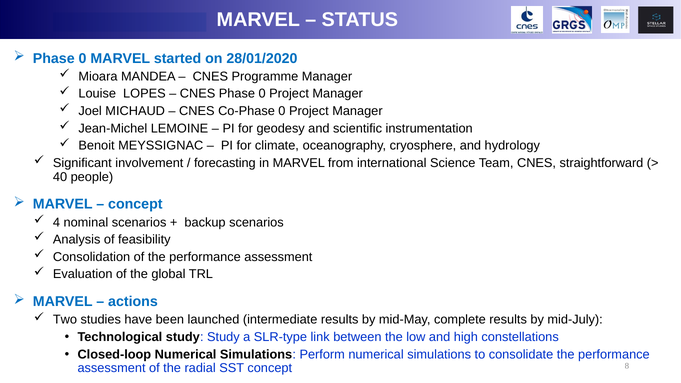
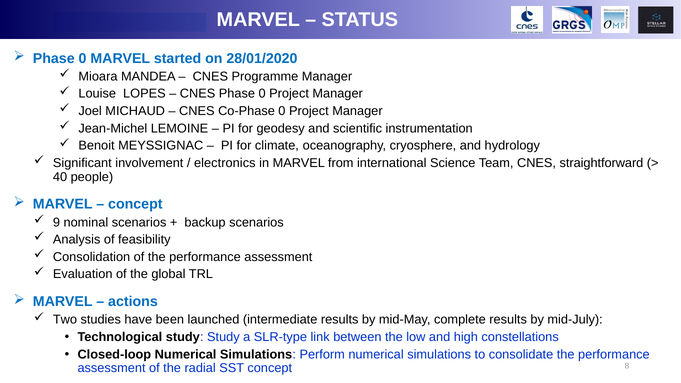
forecasting: forecasting -> electronics
4: 4 -> 9
